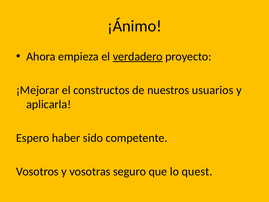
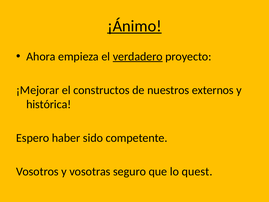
¡Ánimo underline: none -> present
usuarios: usuarios -> externos
aplicarla: aplicarla -> histórica
